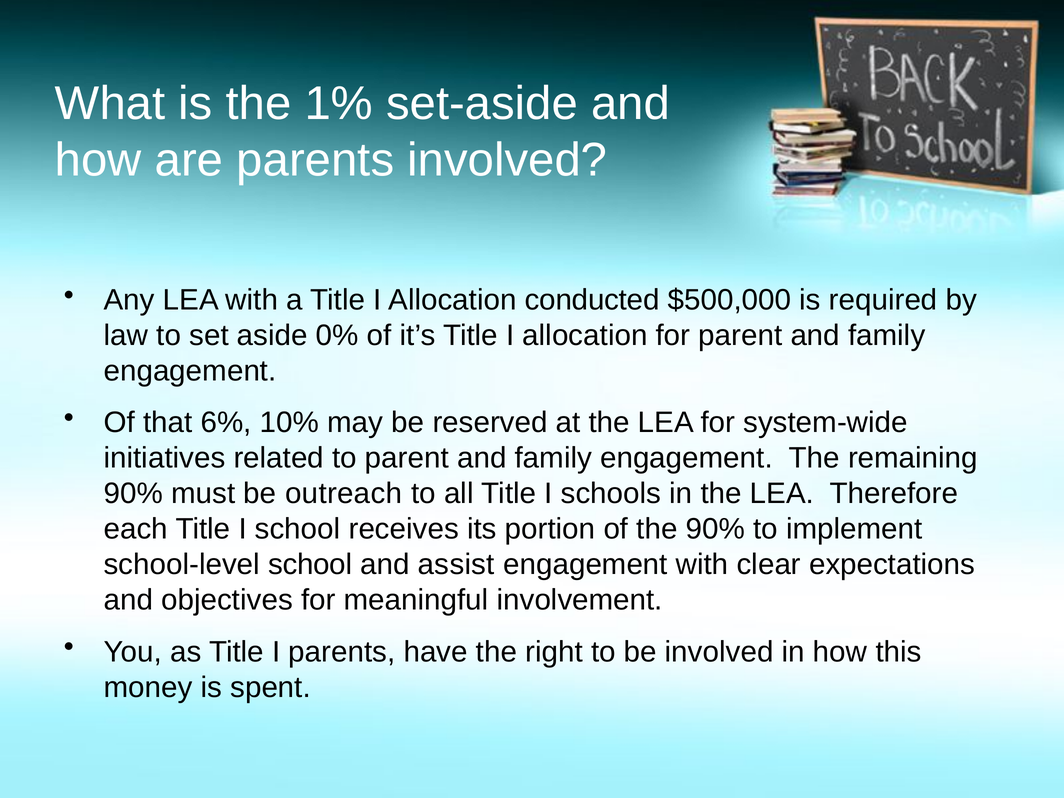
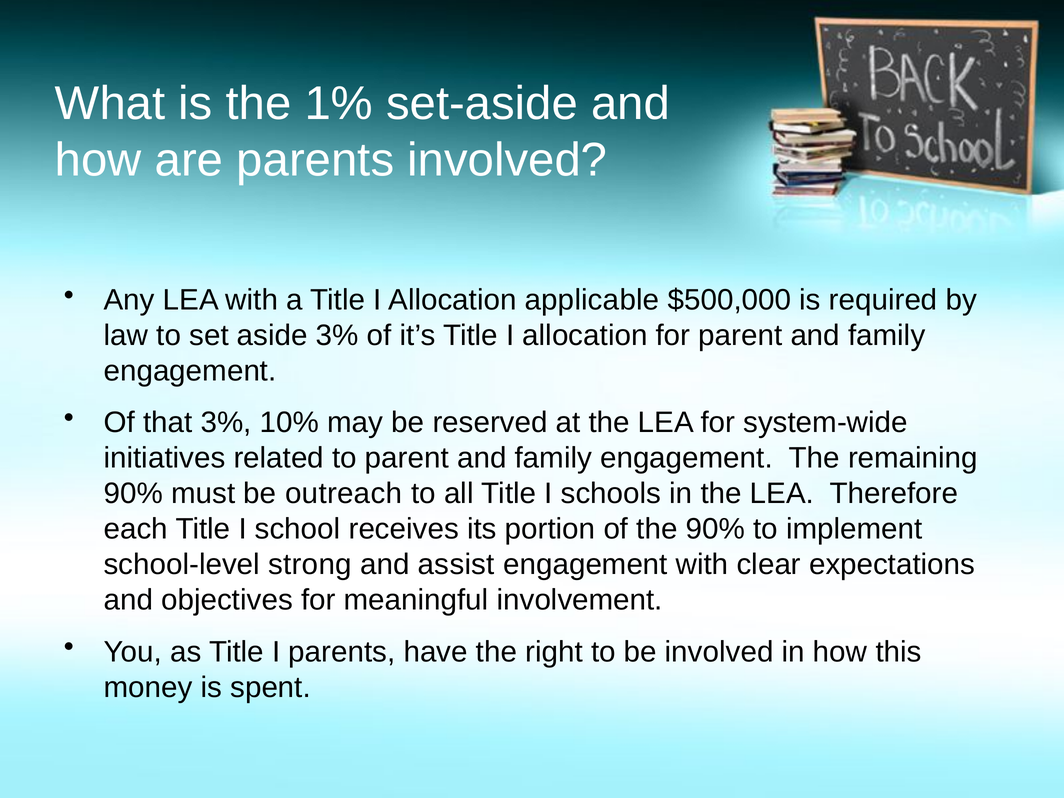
conducted: conducted -> applicable
aside 0%: 0% -> 3%
that 6%: 6% -> 3%
school-level school: school -> strong
